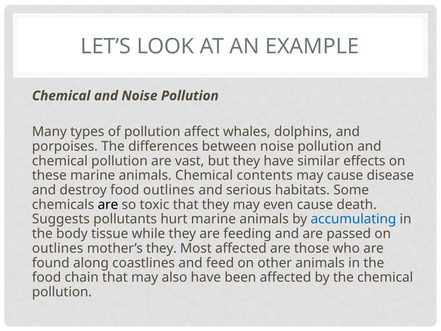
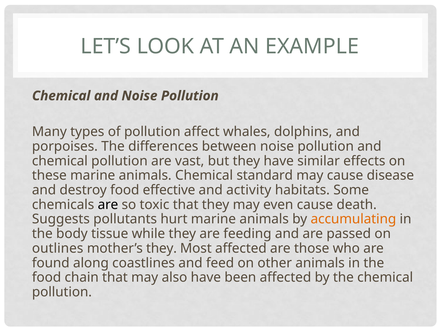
contents: contents -> standard
food outlines: outlines -> effective
serious: serious -> activity
accumulating colour: blue -> orange
